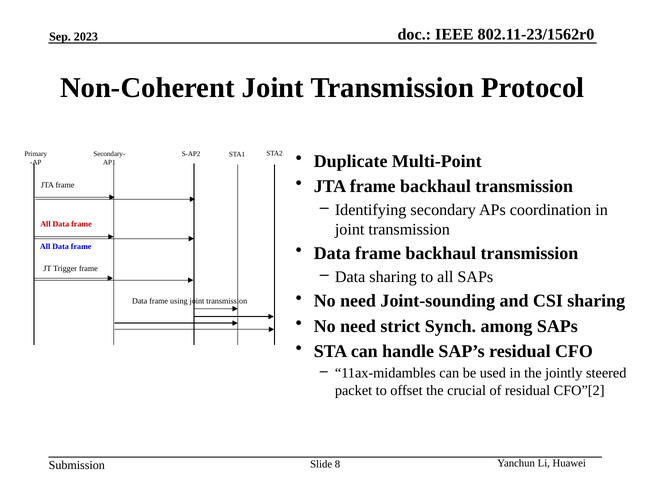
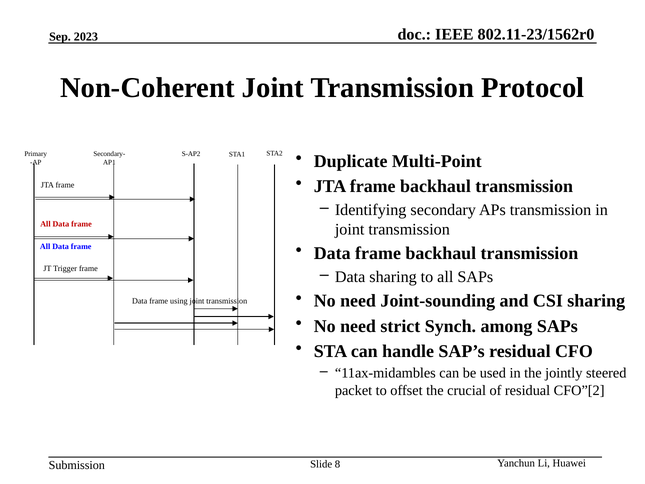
APs coordination: coordination -> transmission
